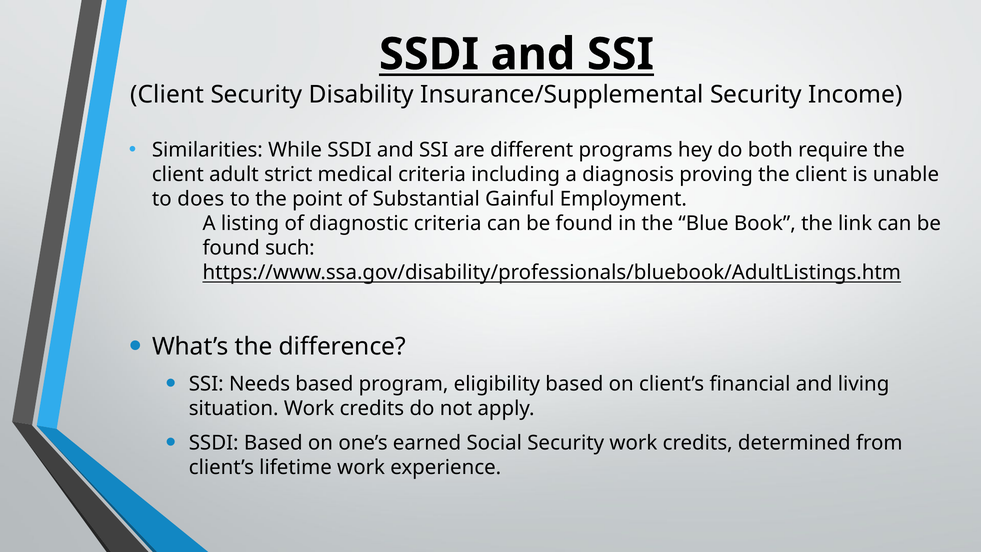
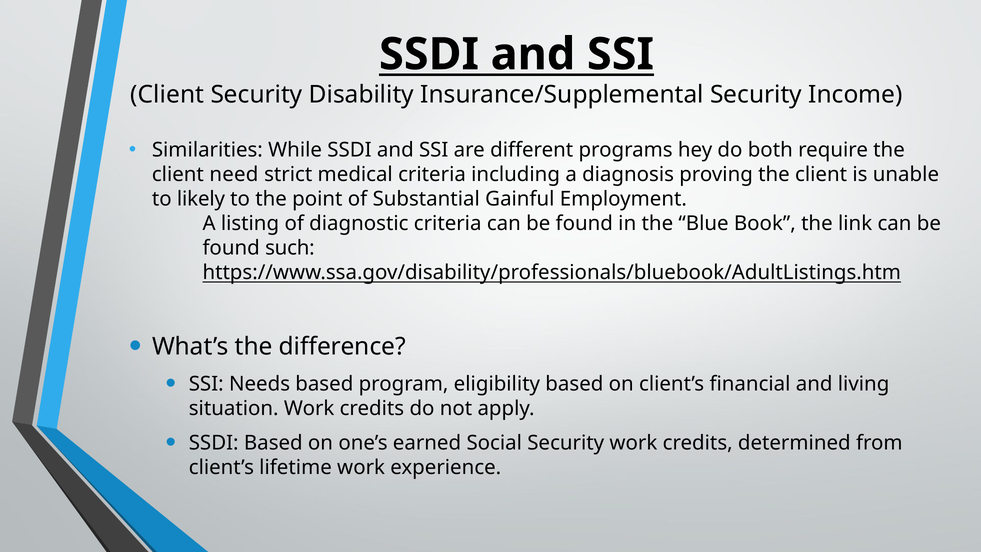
adult: adult -> need
does: does -> likely
